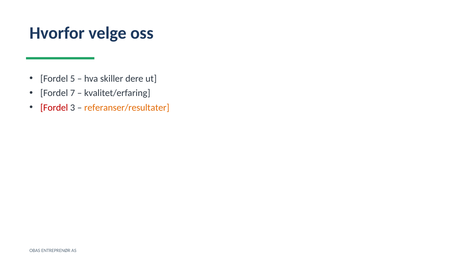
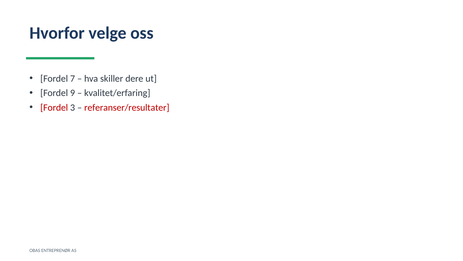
5: 5 -> 7
7: 7 -> 9
referanser/resultater colour: orange -> red
